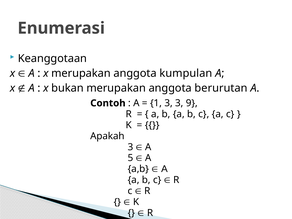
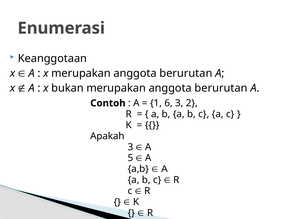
x merupakan anggota kumpulan: kumpulan -> berurutan
1 3: 3 -> 6
9: 9 -> 2
